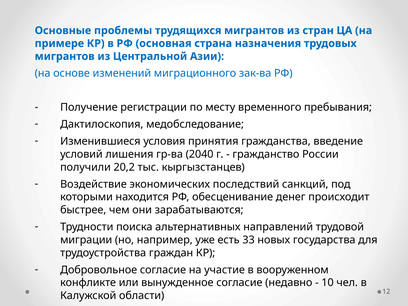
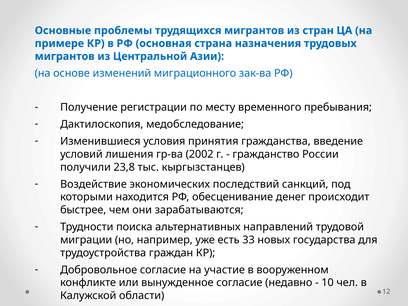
2040: 2040 -> 2002
20,2: 20,2 -> 23,8
